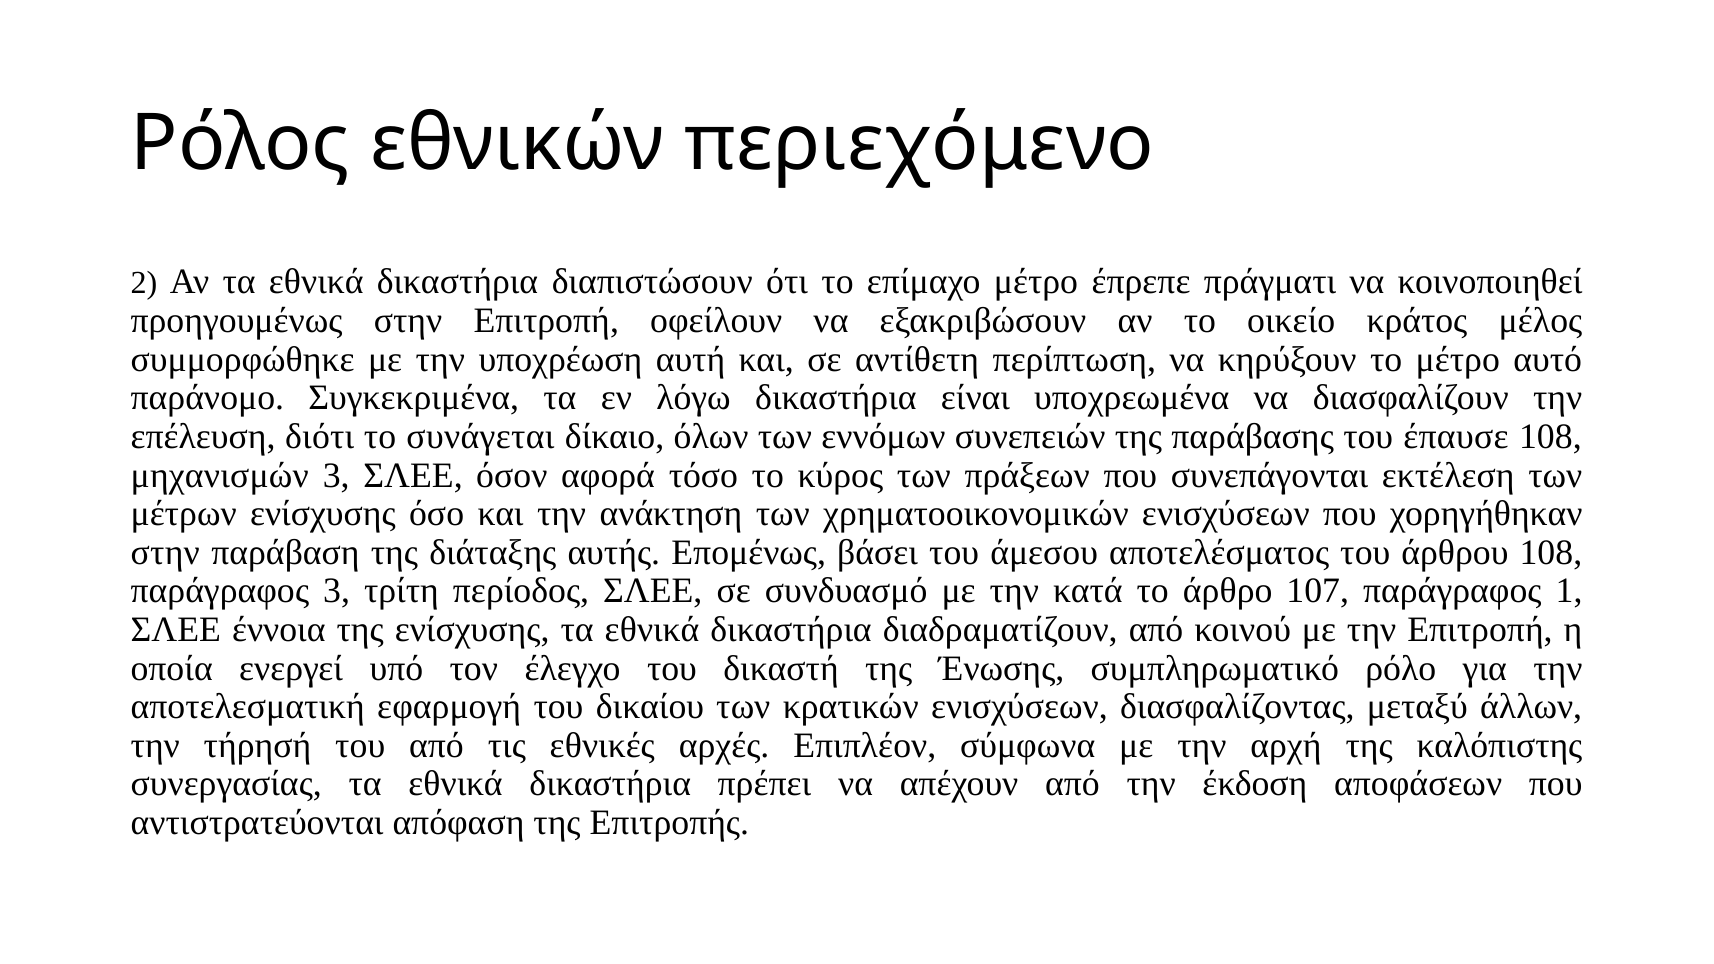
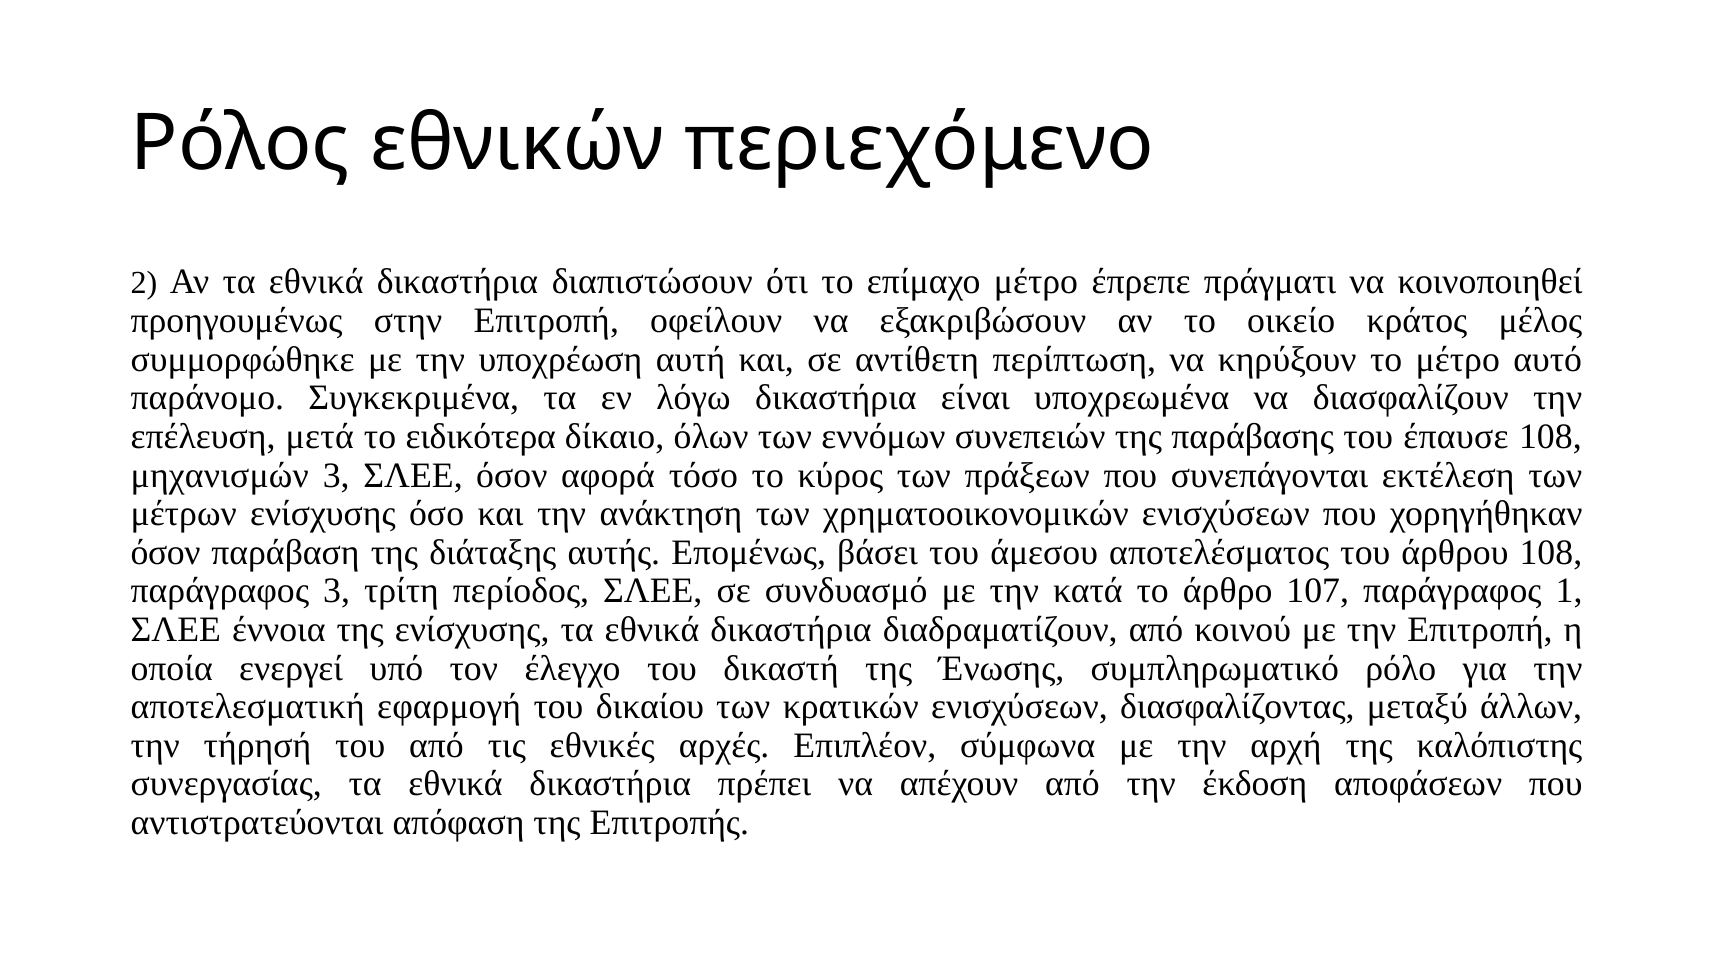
διότι: διότι -> μετά
συνάγεται: συνάγεται -> ειδικότερα
στην at (165, 553): στην -> όσον
